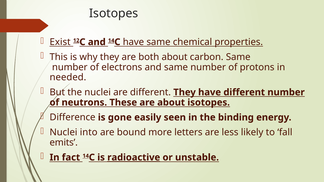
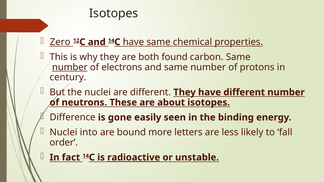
Exist: Exist -> Zero
both about: about -> found
number at (70, 67) underline: none -> present
needed: needed -> century
emits: emits -> order
